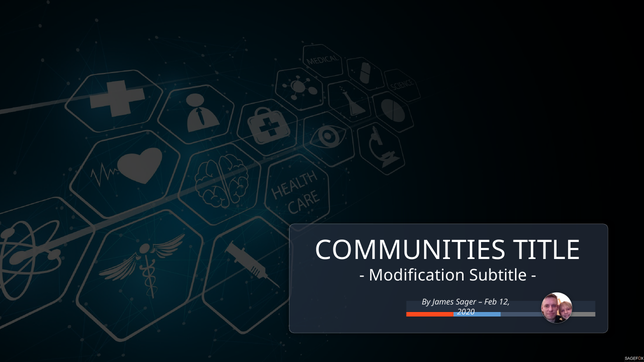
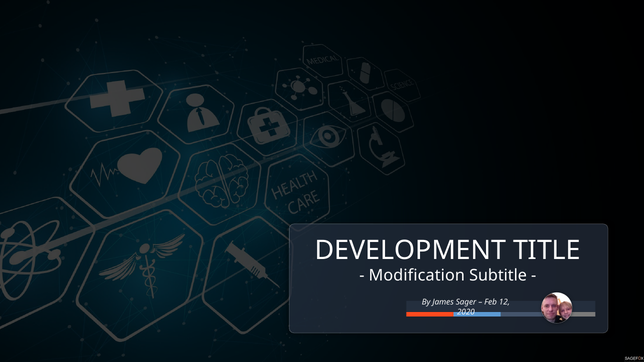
COMMUNITIES: COMMUNITIES -> DEVELOPMENT
